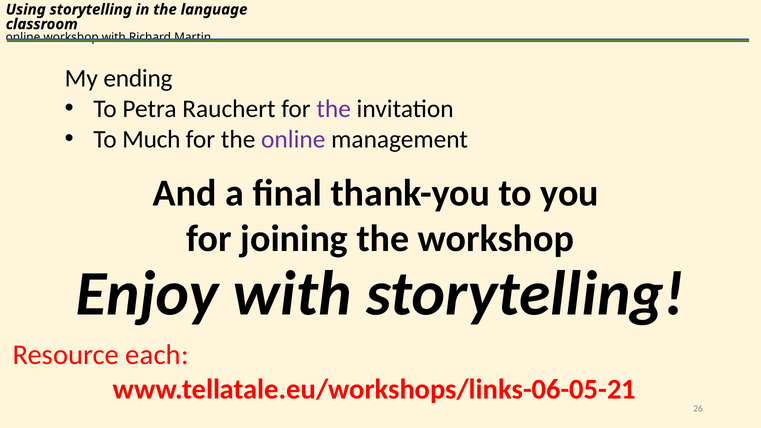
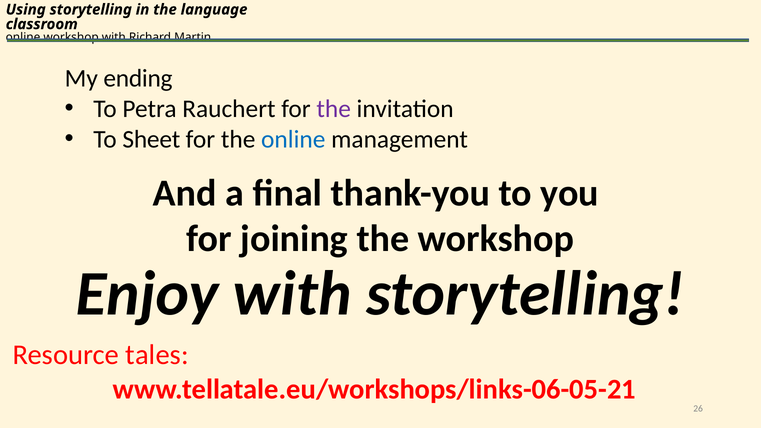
Much: Much -> Sheet
online at (293, 139) colour: purple -> blue
each: each -> tales
